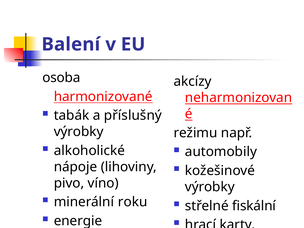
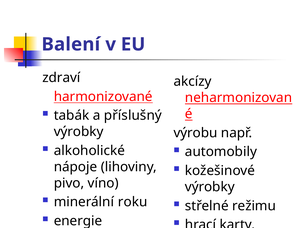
osoba: osoba -> zdraví
režimu: režimu -> výrobu
fiskální: fiskální -> režimu
